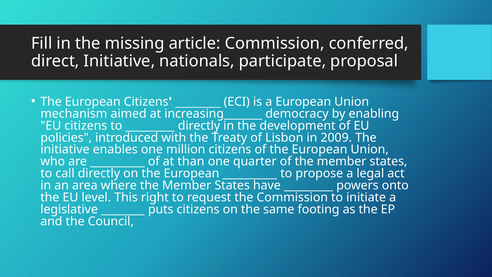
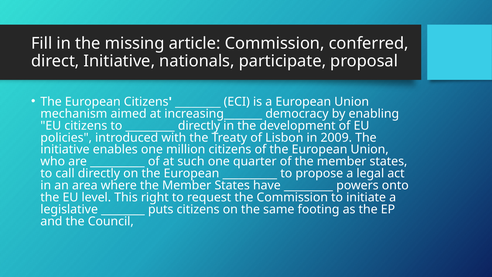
than: than -> such
